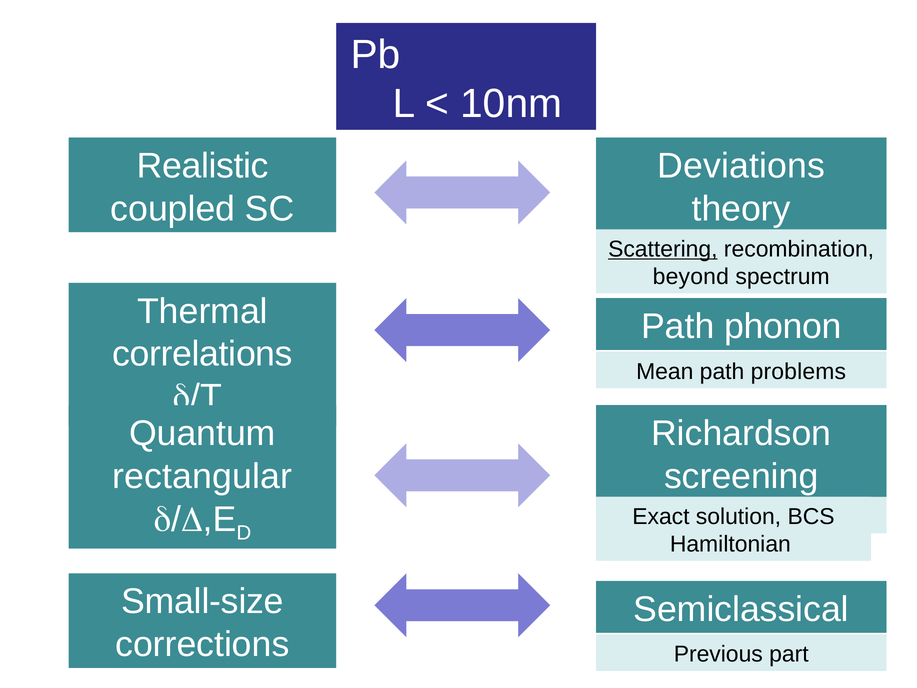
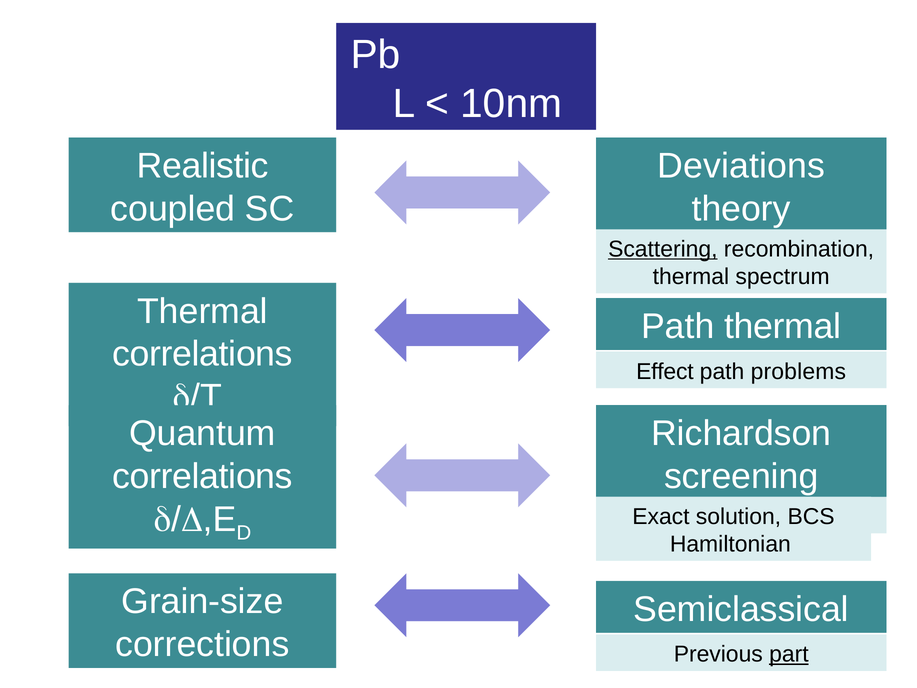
beyond at (691, 277): beyond -> thermal
Path phonon: phonon -> thermal
Mean: Mean -> Effect
rectangular at (202, 476): rectangular -> correlations
Small-size: Small-size -> Grain-size
part underline: none -> present
